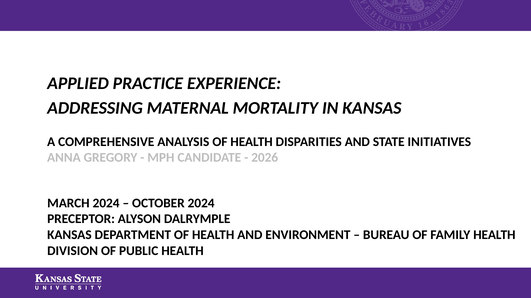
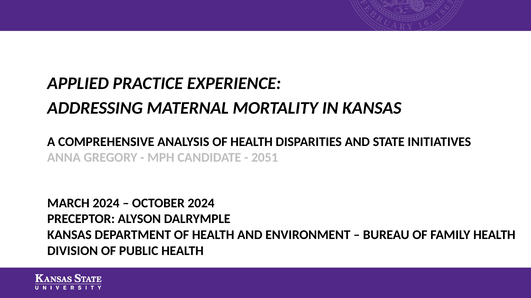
2026: 2026 -> 2051
